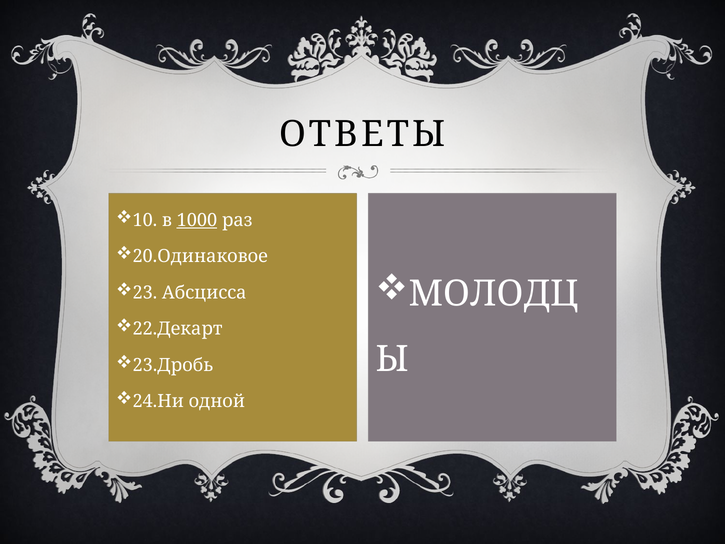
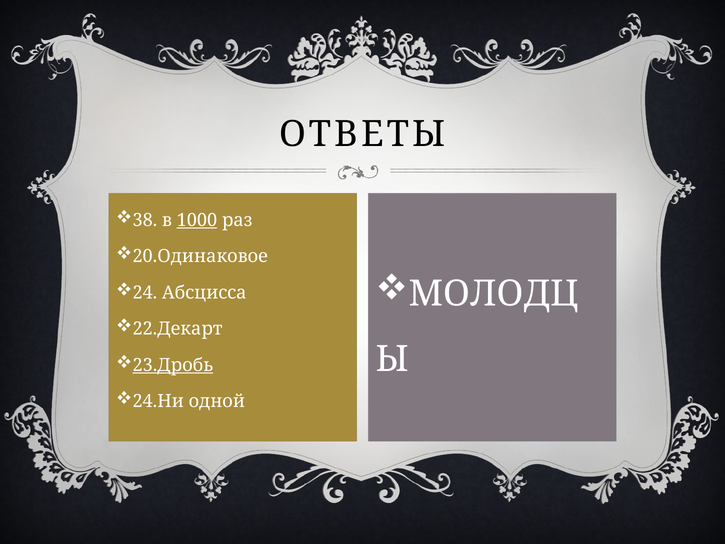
10: 10 -> 38
23: 23 -> 24
23.Дробь underline: none -> present
